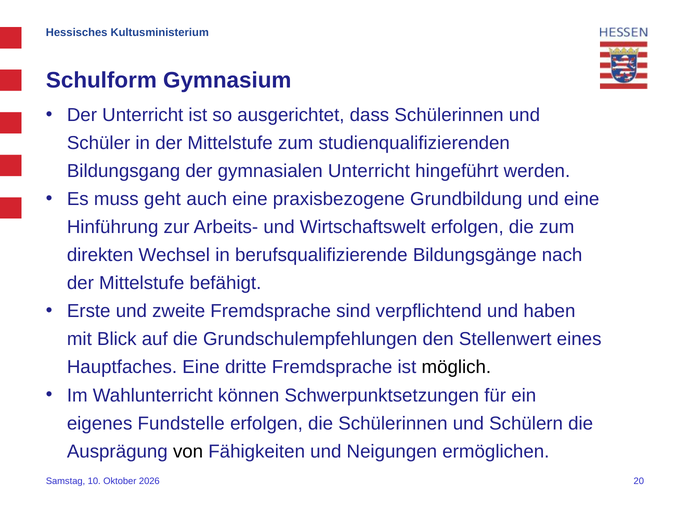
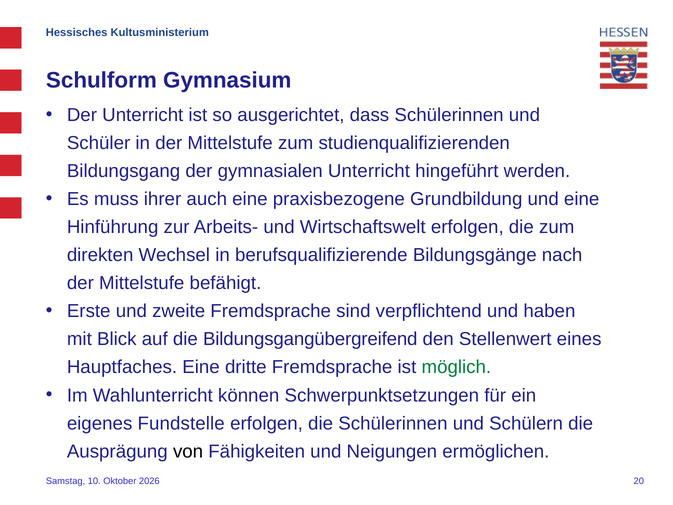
geht: geht -> ihrer
Grundschulempfehlungen: Grundschulempfehlungen -> Bildungsgangübergreifend
möglich colour: black -> green
